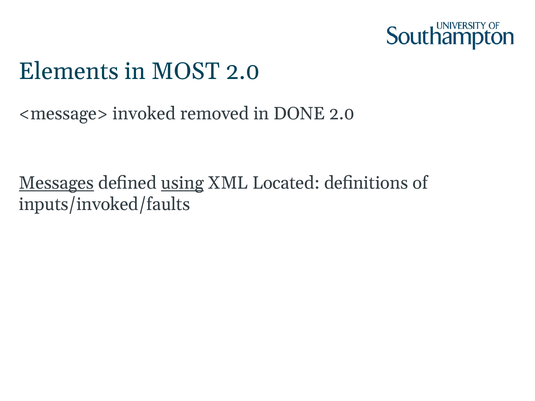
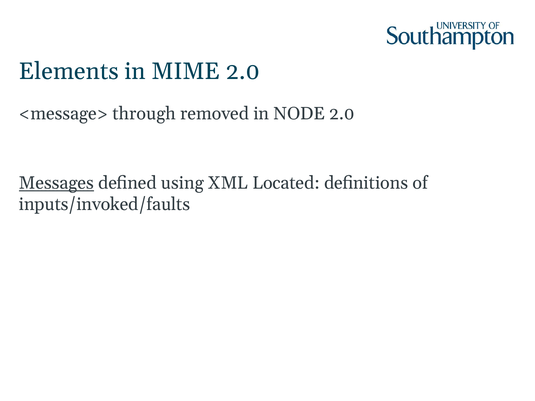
MOST: MOST -> MIME
invoked: invoked -> through
DONE: DONE -> NODE
using underline: present -> none
